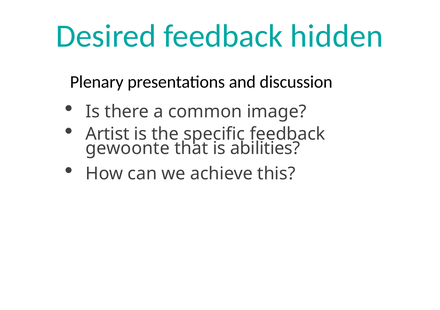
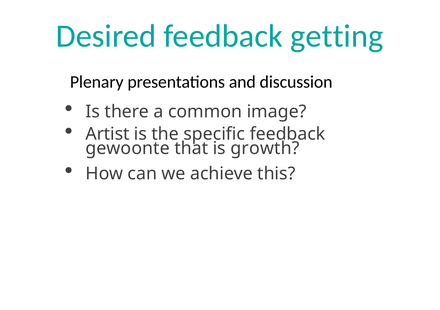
hidden: hidden -> getting
abilities: abilities -> growth
